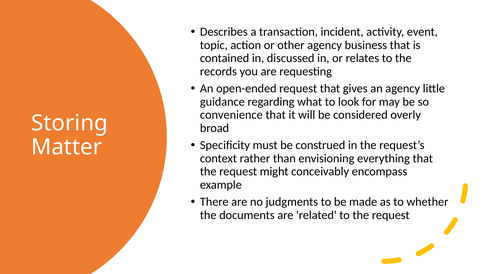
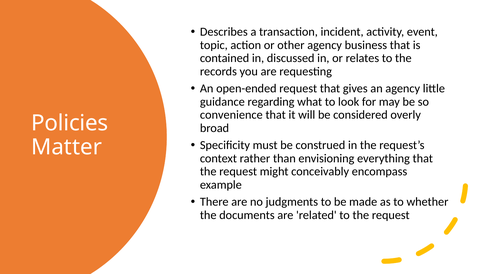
Storing: Storing -> Policies
